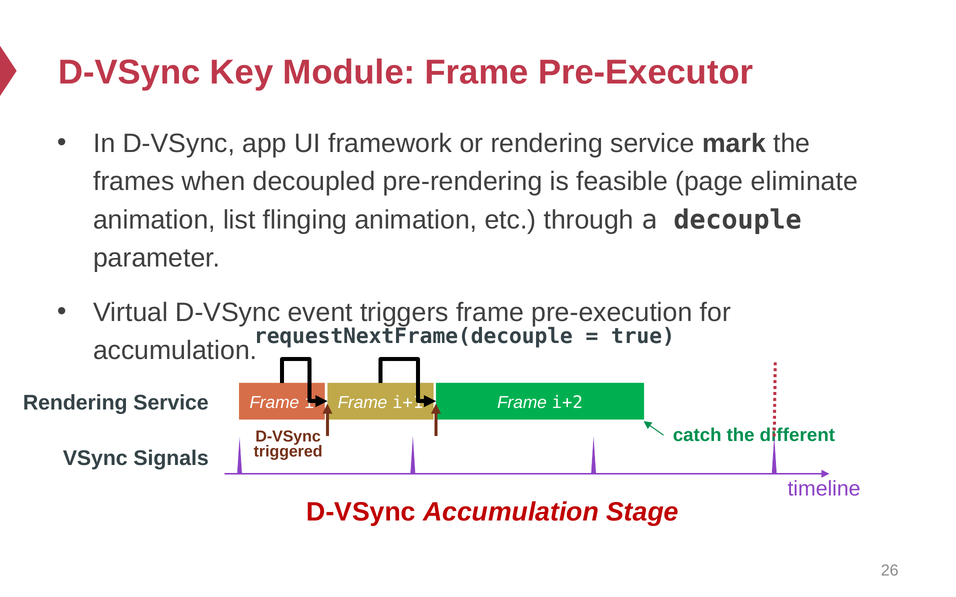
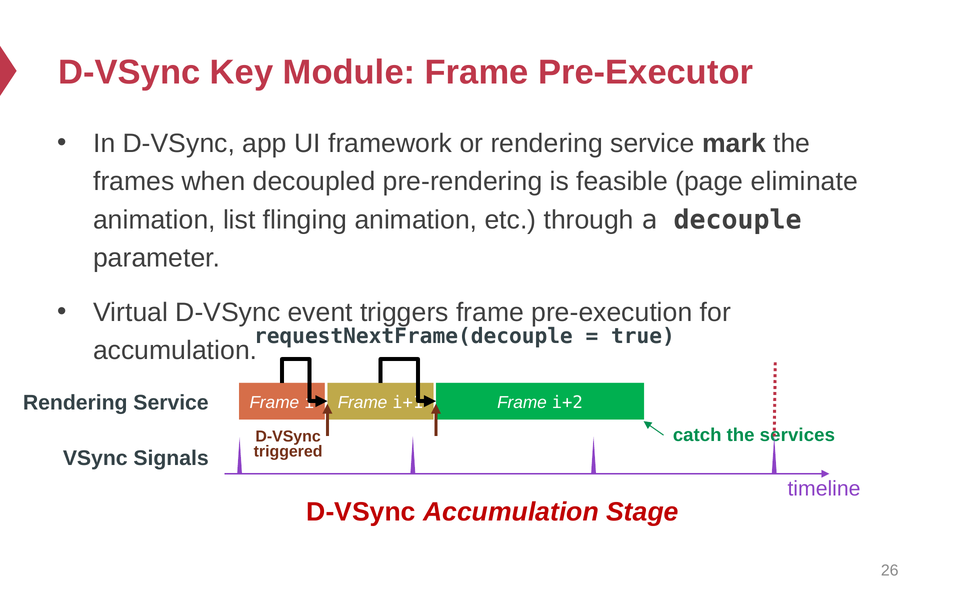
different: different -> services
